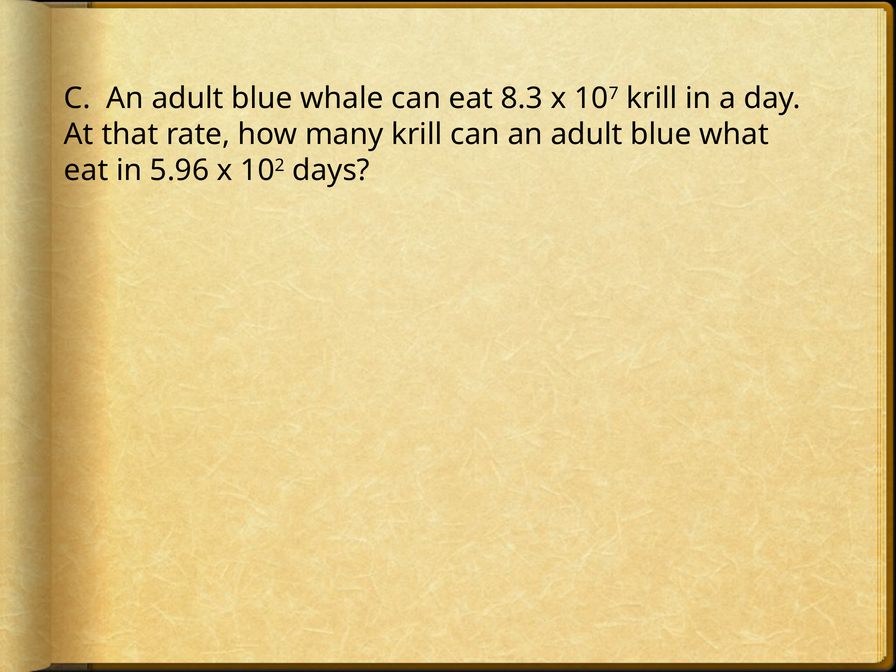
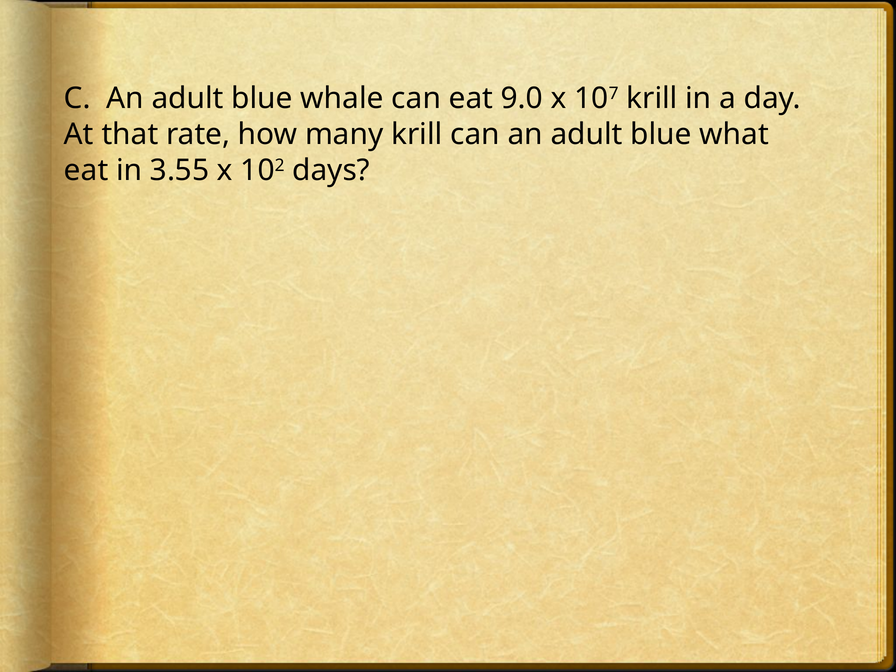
8.3: 8.3 -> 9.0
5.96: 5.96 -> 3.55
